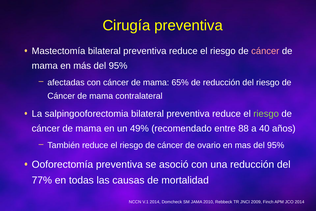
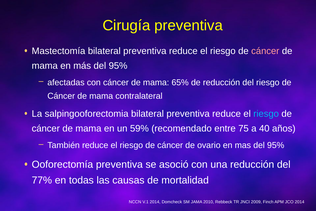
riesgo at (266, 114) colour: light green -> light blue
49%: 49% -> 59%
88: 88 -> 75
